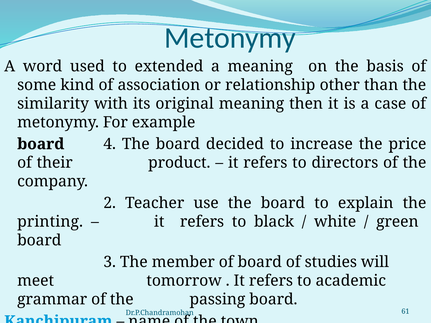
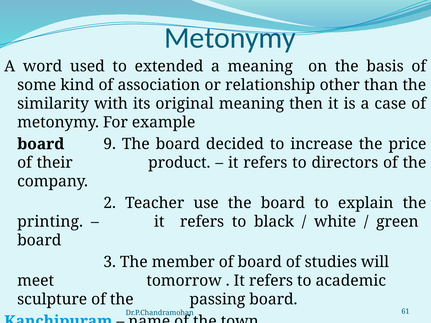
4: 4 -> 9
grammar: grammar -> sculpture
